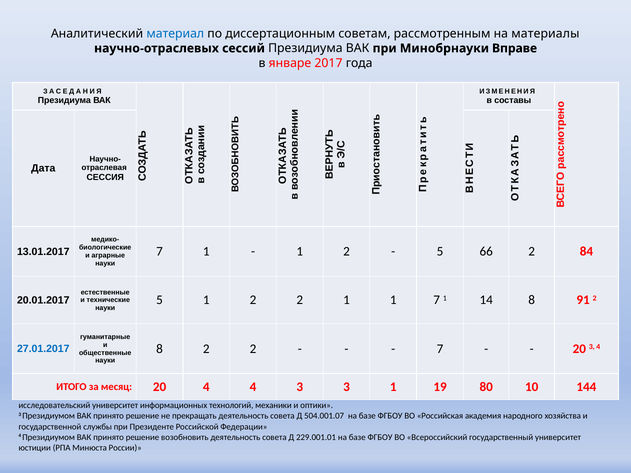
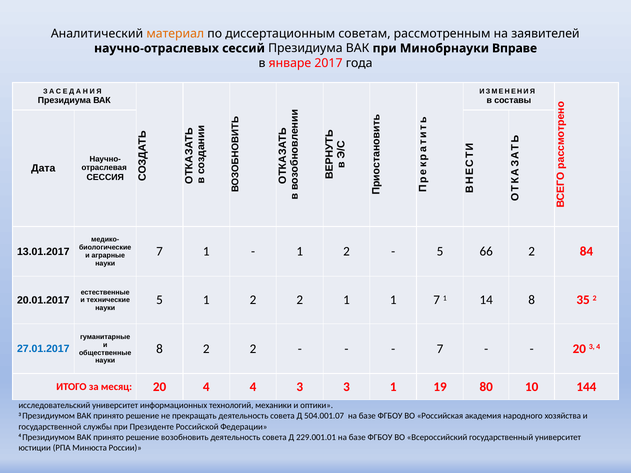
материал colour: blue -> orange
материалы: материалы -> заявителей
91: 91 -> 35
